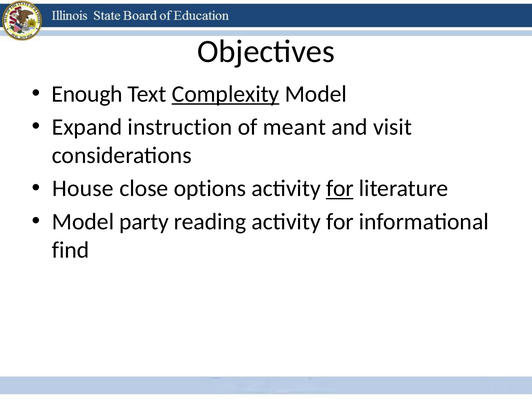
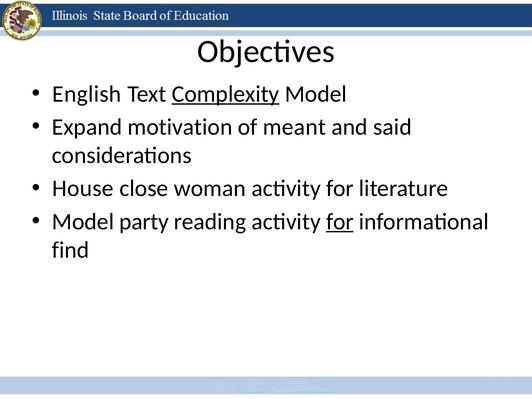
Enough: Enough -> English
instruction: instruction -> motivation
visit: visit -> said
options: options -> woman
for at (340, 188) underline: present -> none
for at (340, 222) underline: none -> present
